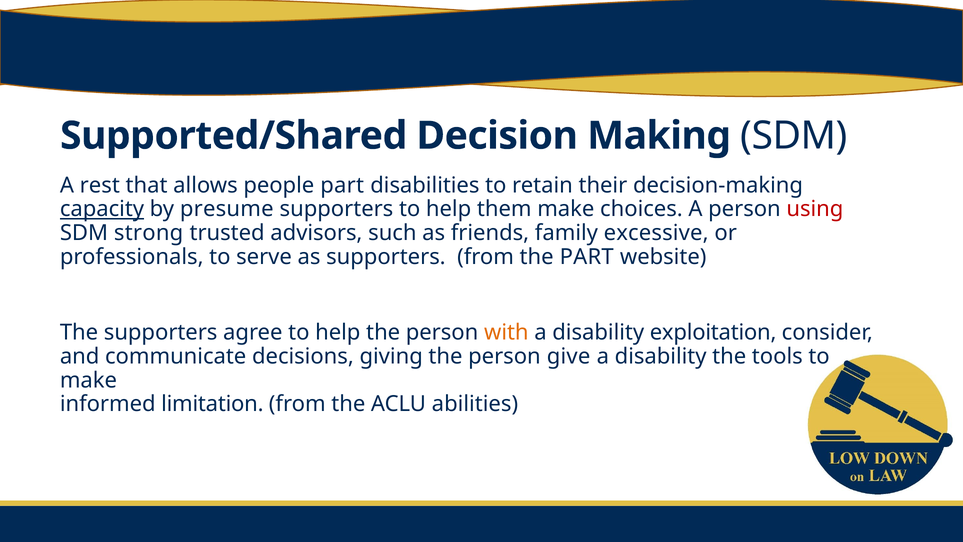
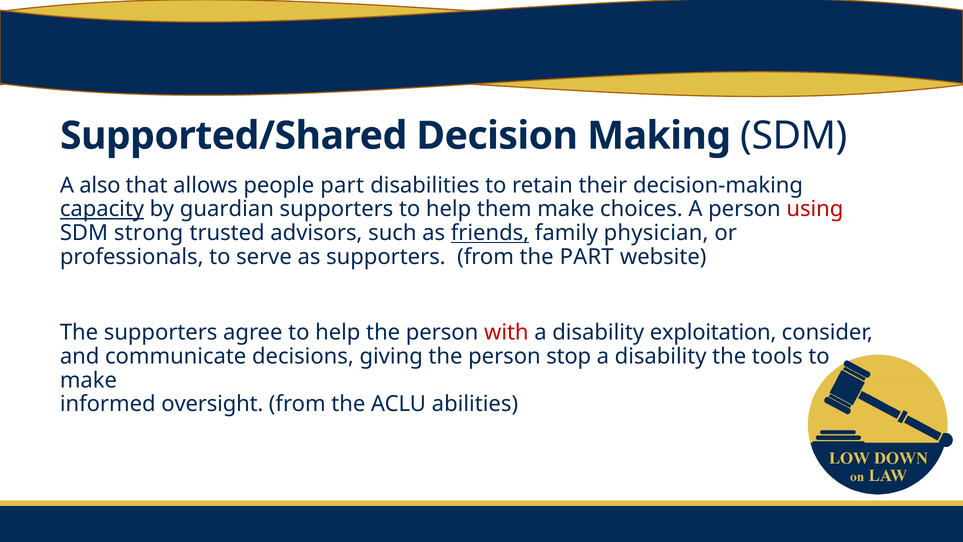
rest: rest -> also
presume: presume -> guardian
friends underline: none -> present
excessive: excessive -> physician
with colour: orange -> red
give: give -> stop
limitation: limitation -> oversight
